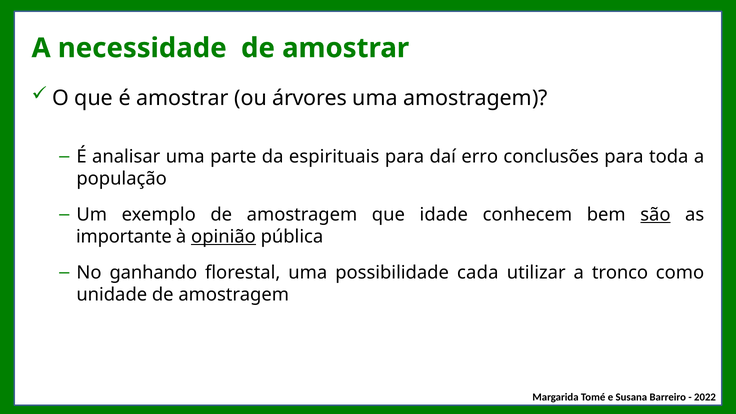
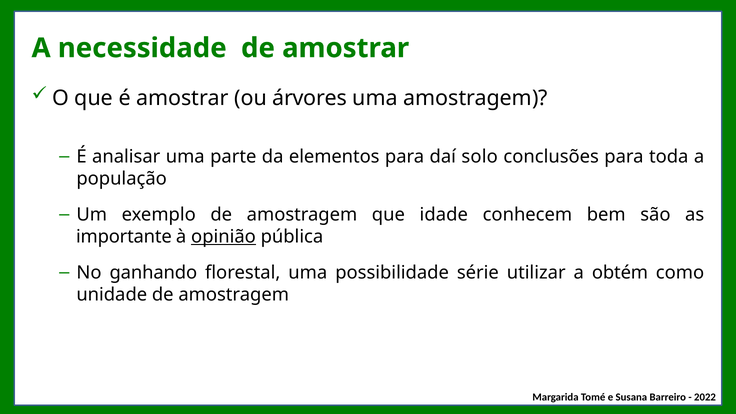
espirituais: espirituais -> elementos
erro: erro -> solo
são underline: present -> none
cada: cada -> série
tronco: tronco -> obtém
